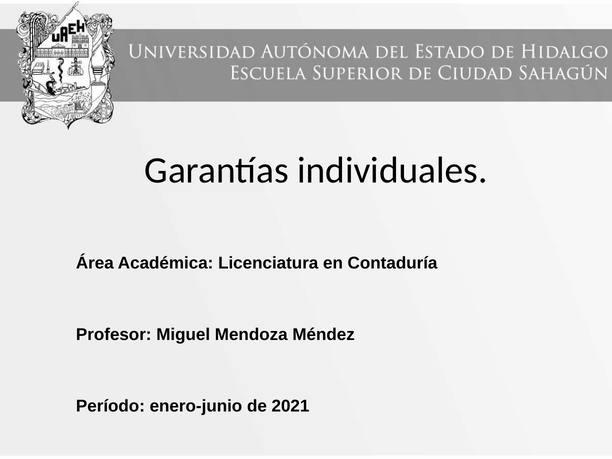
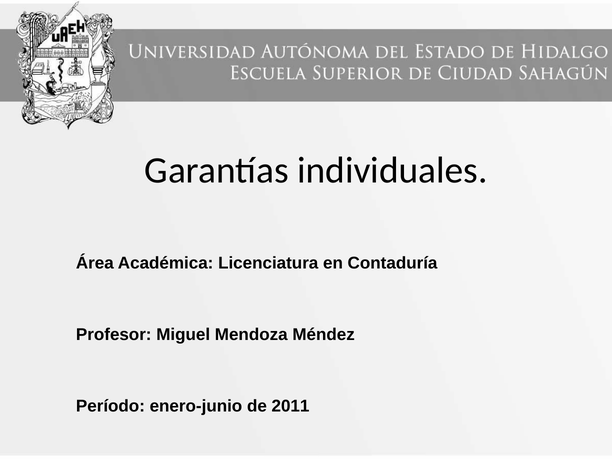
2021: 2021 -> 2011
